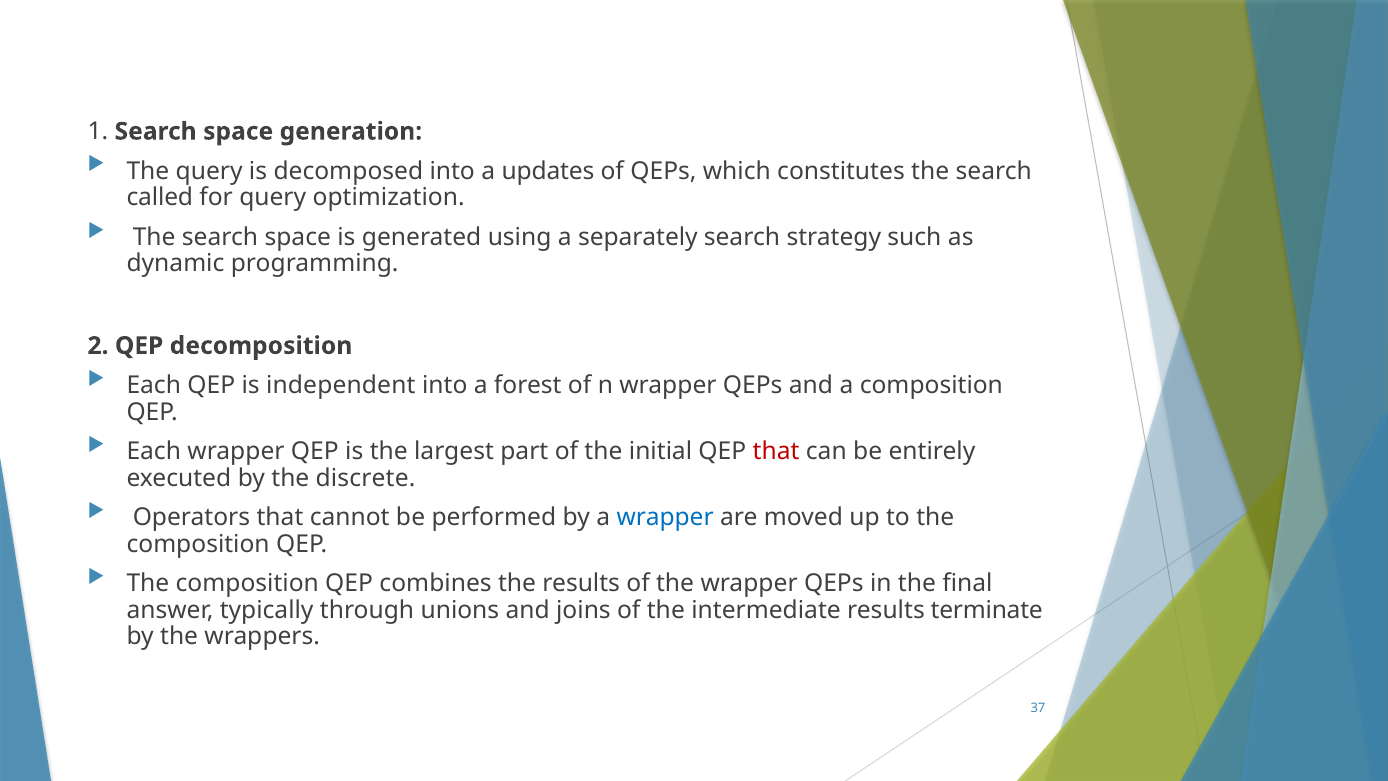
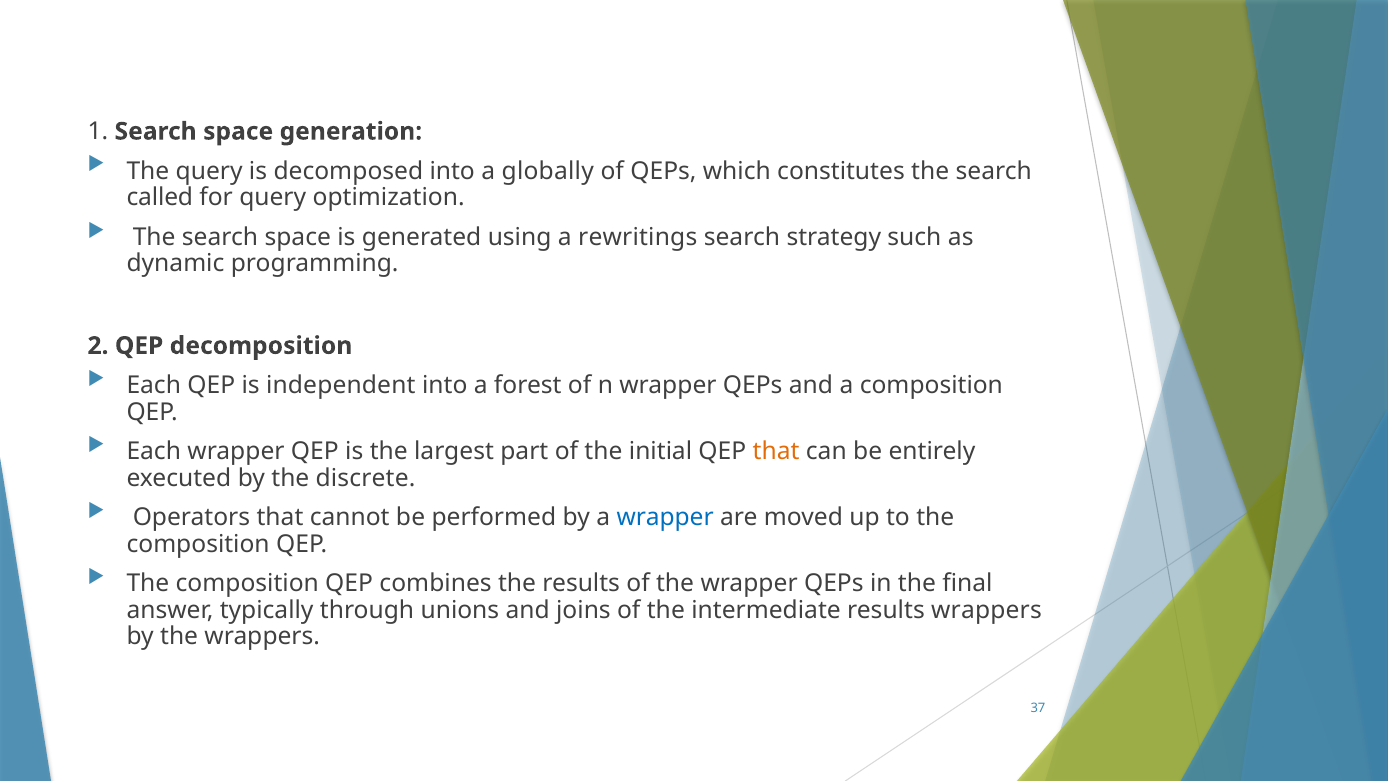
updates: updates -> globally
separately: separately -> rewritings
that at (776, 451) colour: red -> orange
results terminate: terminate -> wrappers
